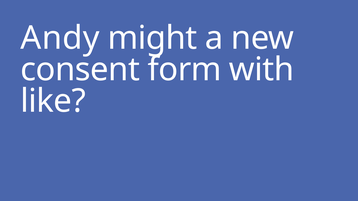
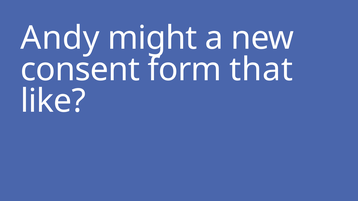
with: with -> that
